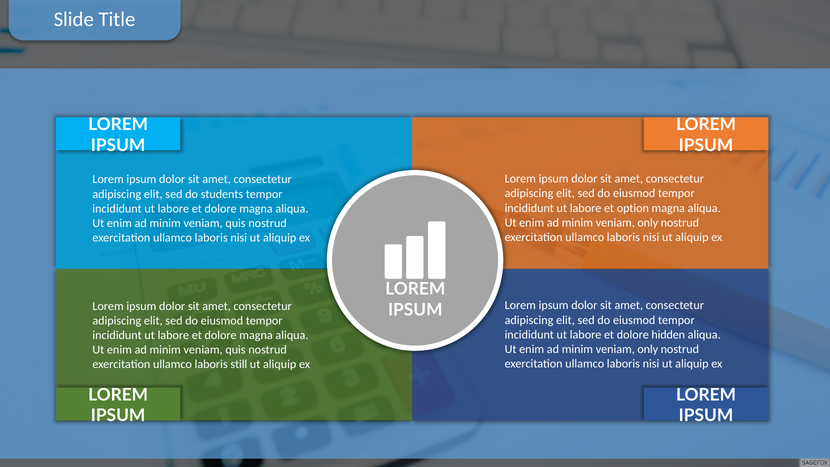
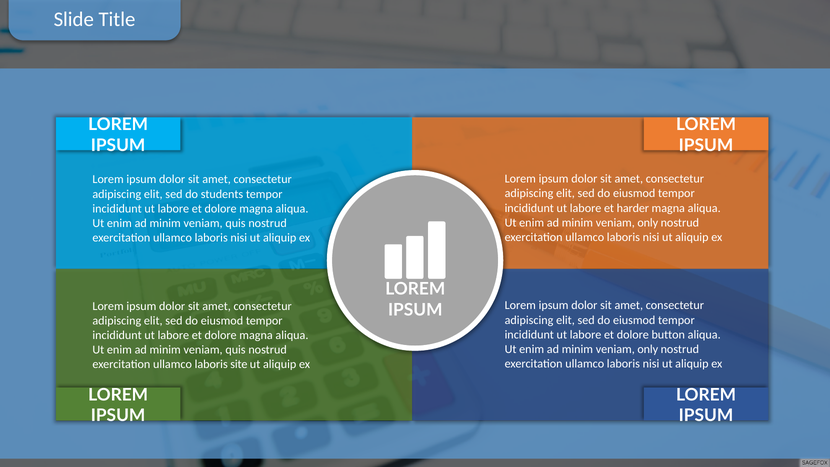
option: option -> harder
hidden: hidden -> button
still: still -> site
